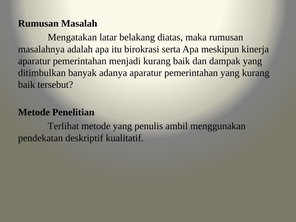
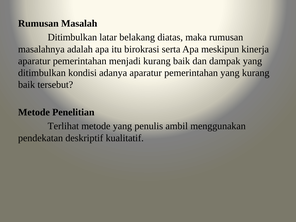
Mengatakan at (72, 37): Mengatakan -> Ditimbulkan
banyak: banyak -> kondisi
